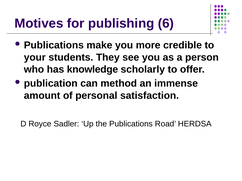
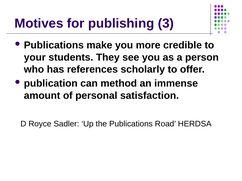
6: 6 -> 3
knowledge: knowledge -> references
